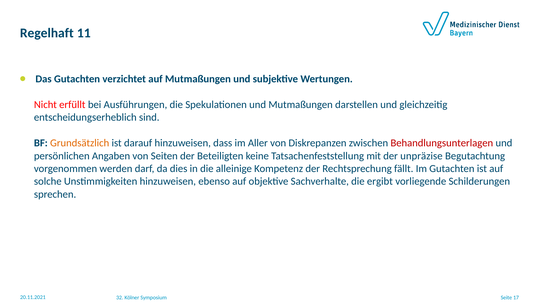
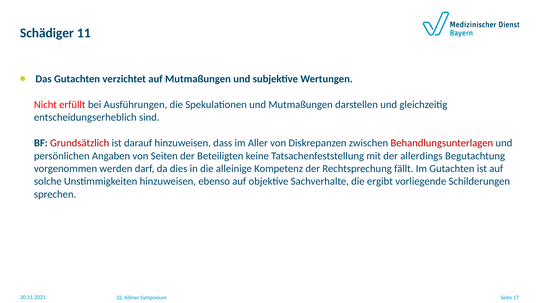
Regelhaft: Regelhaft -> Schädiger
Grundsätzlich colour: orange -> red
unpräzise: unpräzise -> allerdings
